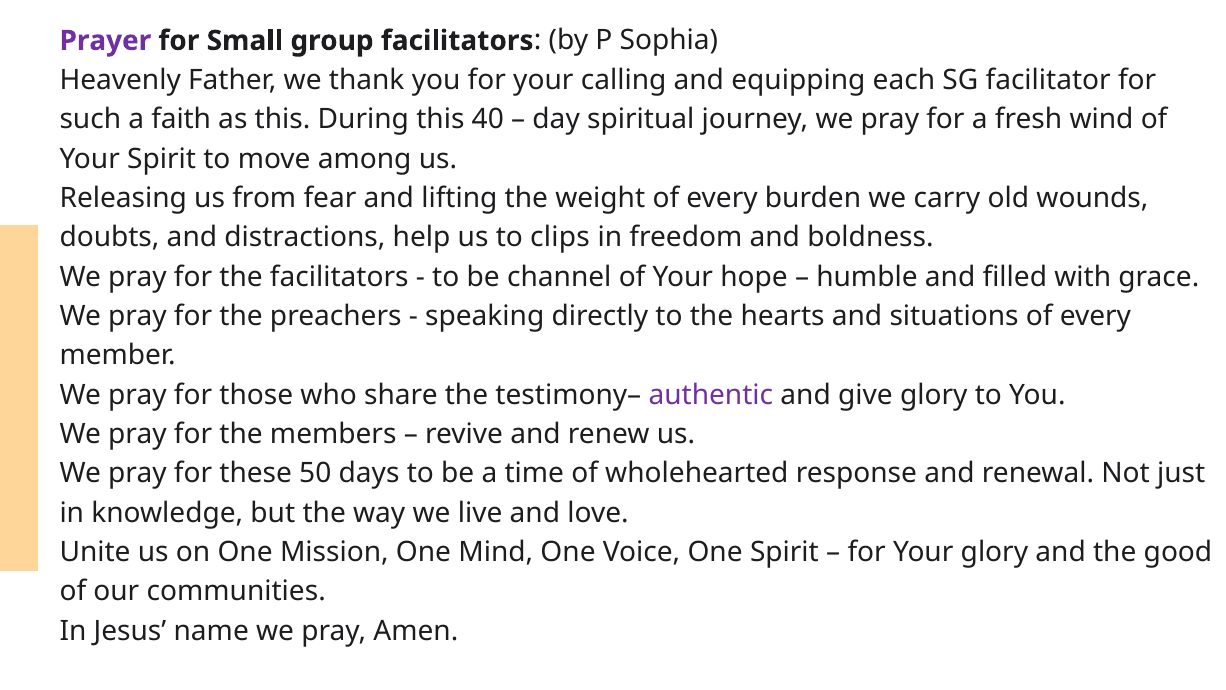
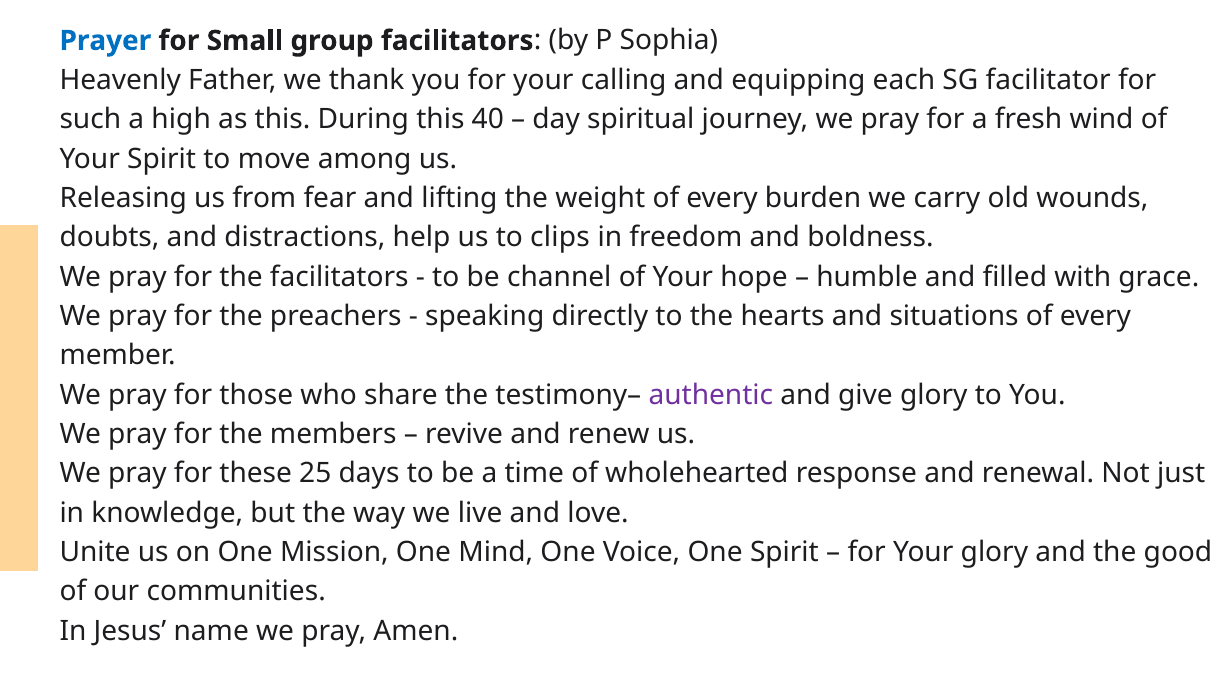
Prayer colour: purple -> blue
faith: faith -> high
50: 50 -> 25
